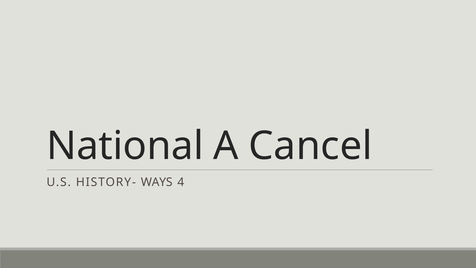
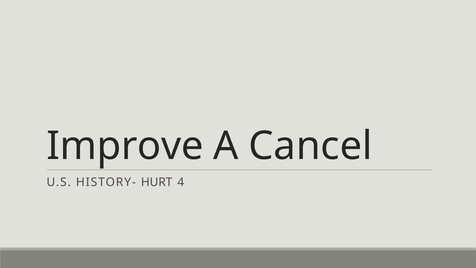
National: National -> Improve
WAYS: WAYS -> HURT
